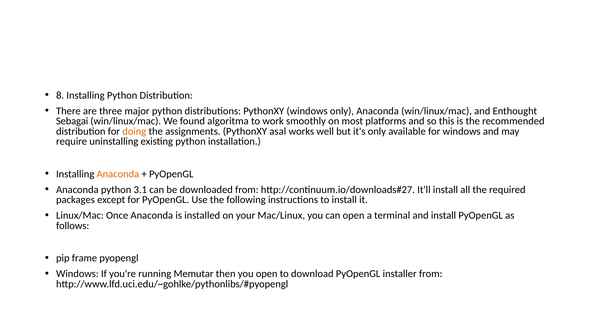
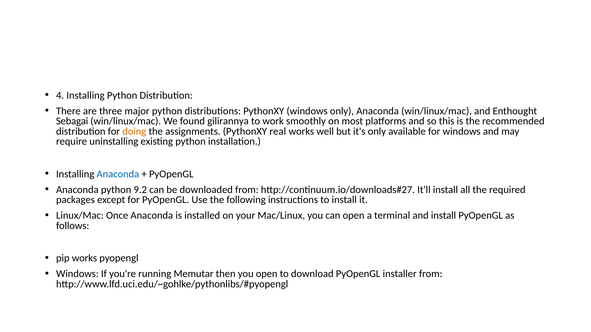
8: 8 -> 4
algoritma: algoritma -> gilirannya
asal: asal -> real
Anaconda at (118, 174) colour: orange -> blue
3.1: 3.1 -> 9.2
pip frame: frame -> works
